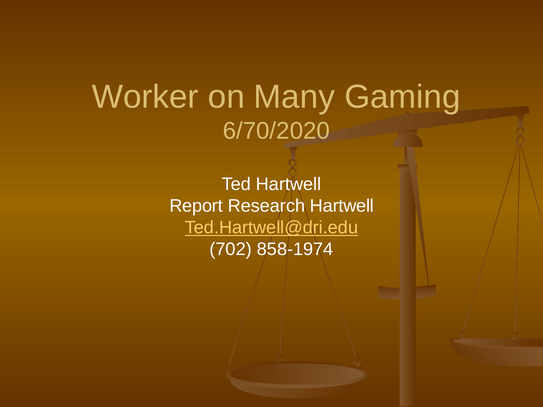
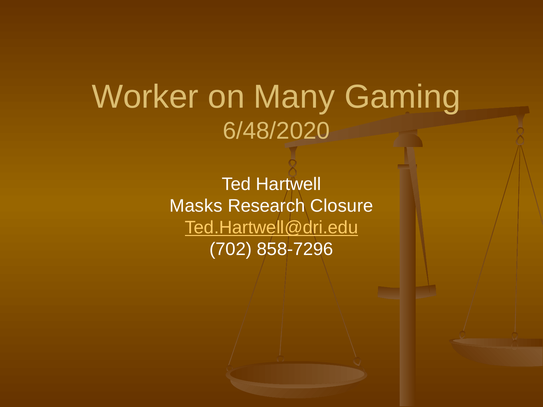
6/70/2020: 6/70/2020 -> 6/48/2020
Report: Report -> Masks
Research Hartwell: Hartwell -> Closure
858-1974: 858-1974 -> 858-7296
